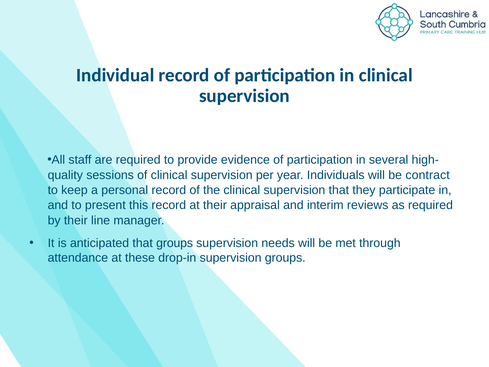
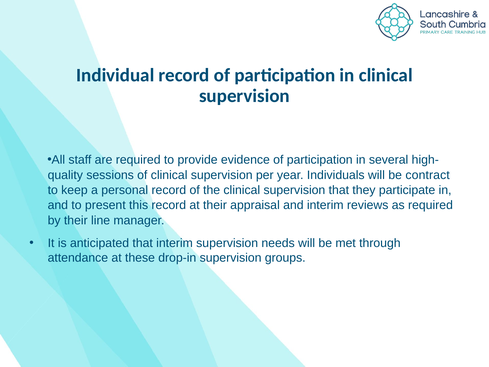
that groups: groups -> interim
